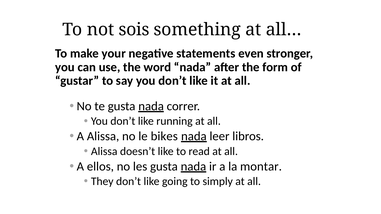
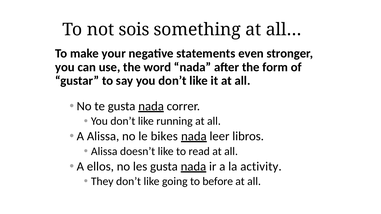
montar: montar -> activity
simply: simply -> before
